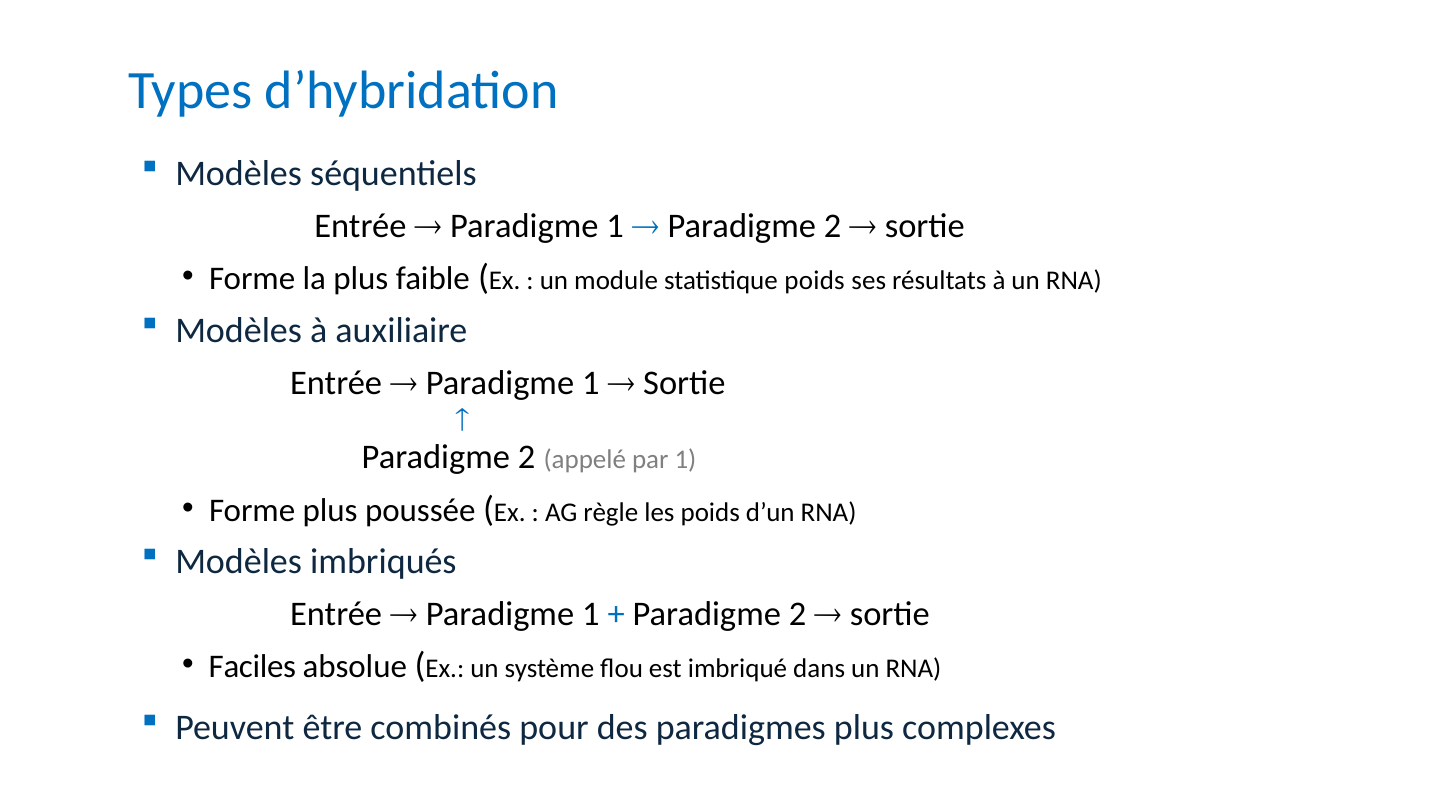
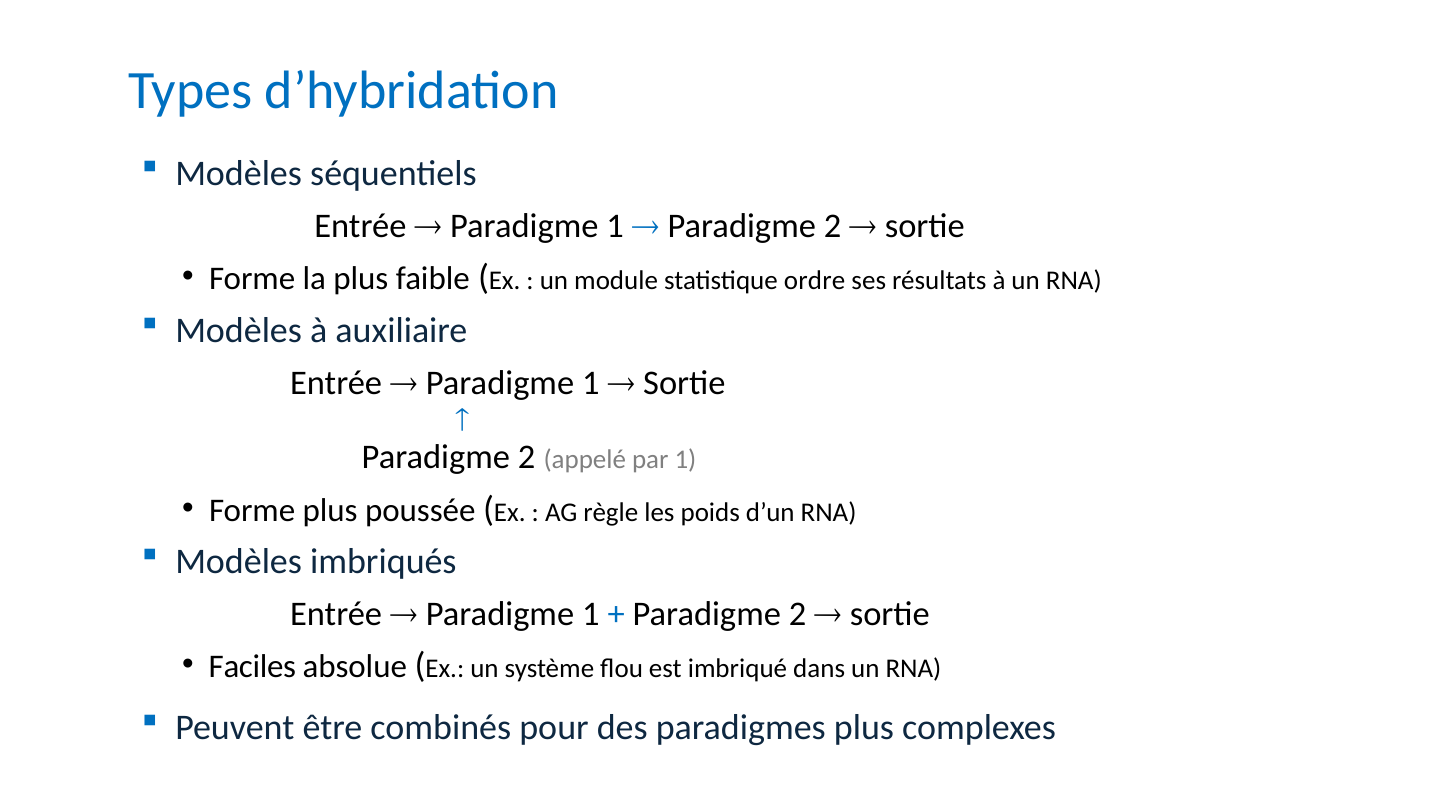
statistique poids: poids -> ordre
